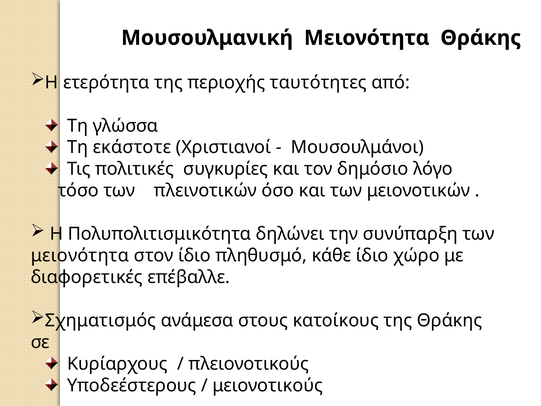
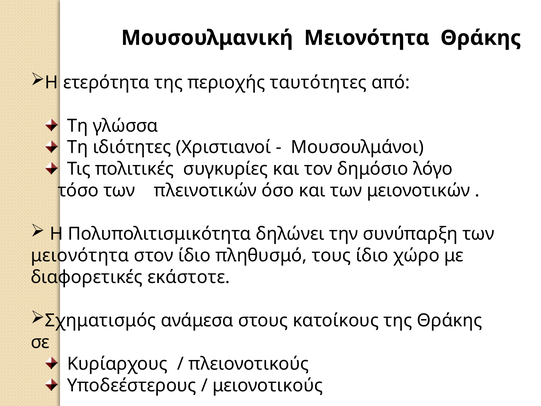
εκάστοτε: εκάστοτε -> ιδιότητες
κάθε: κάθε -> τους
επέβαλλε: επέβαλλε -> εκάστοτε
